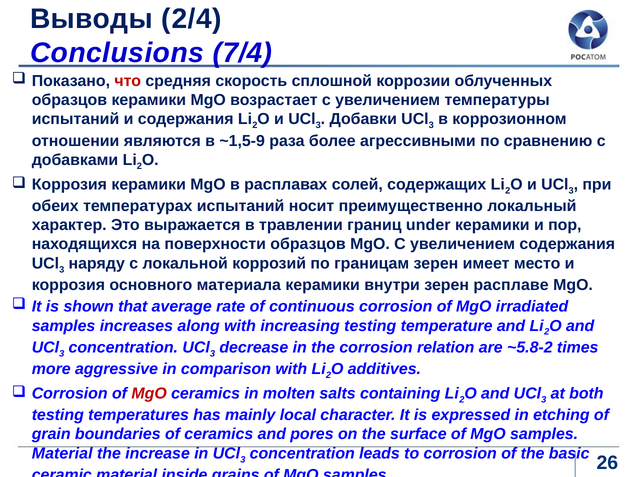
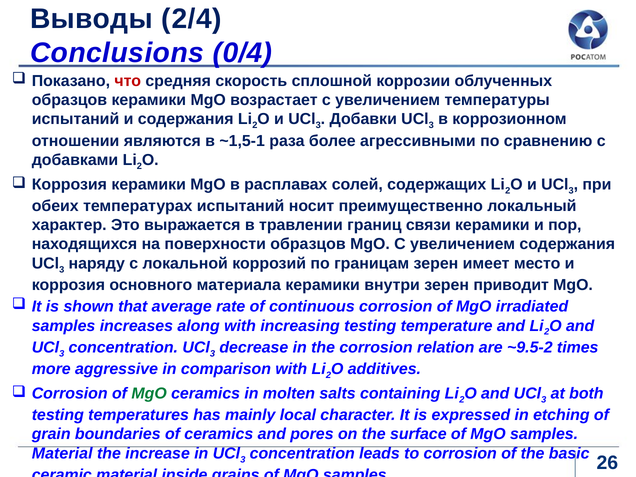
7/4: 7/4 -> 0/4
~1,5-9: ~1,5-9 -> ~1,5-1
under: under -> связи
расплаве: расплаве -> приводит
~5.8-2: ~5.8-2 -> ~9.5-2
MgO at (149, 393) colour: red -> green
